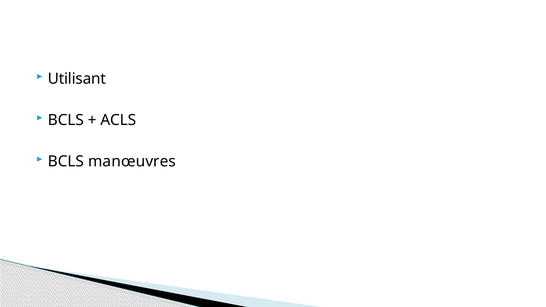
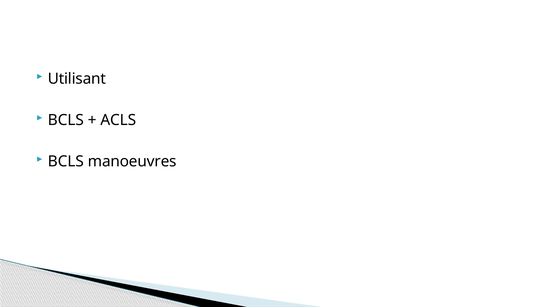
manœuvres: manœuvres -> manoeuvres
